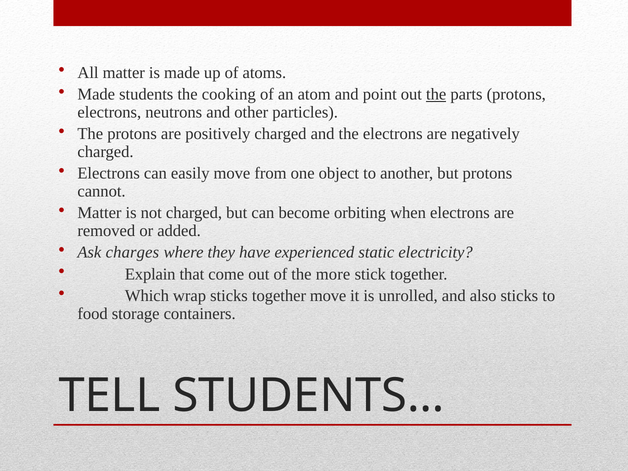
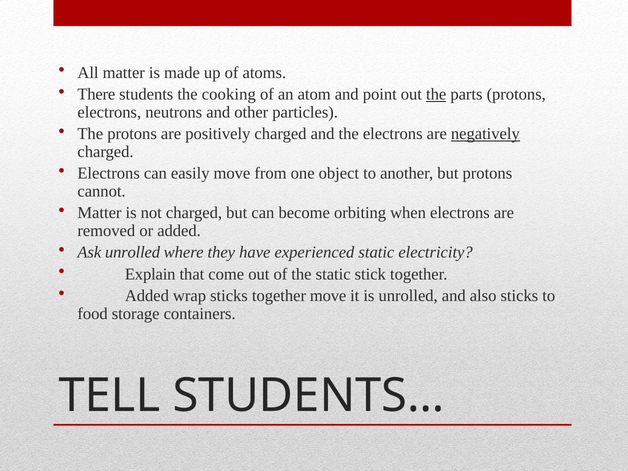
Made at (96, 94): Made -> There
negatively underline: none -> present
Ask charges: charges -> unrolled
the more: more -> static
Which at (147, 296): Which -> Added
